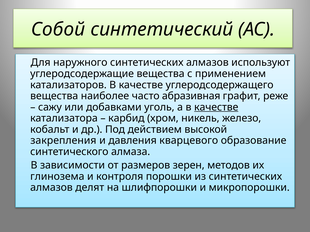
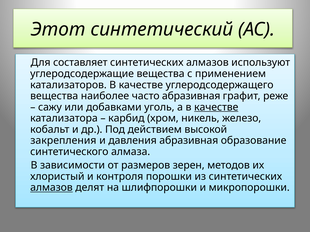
Собой: Собой -> Этот
наружного: наружного -> составляет
давления кварцевого: кварцевого -> абразивная
глинозема: глинозема -> хлористый
алмазов at (51, 188) underline: none -> present
